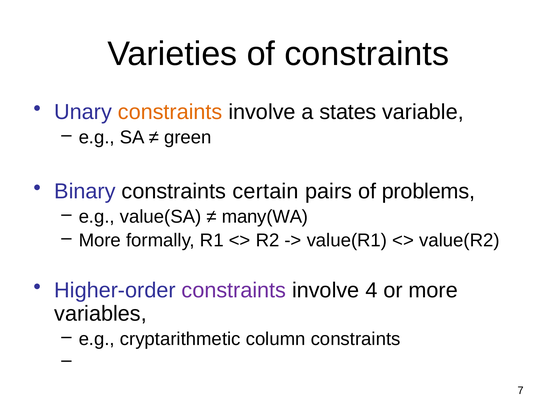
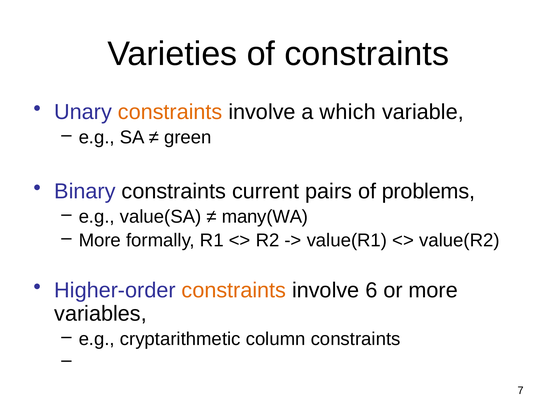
states: states -> which
certain: certain -> current
constraints at (234, 290) colour: purple -> orange
4: 4 -> 6
